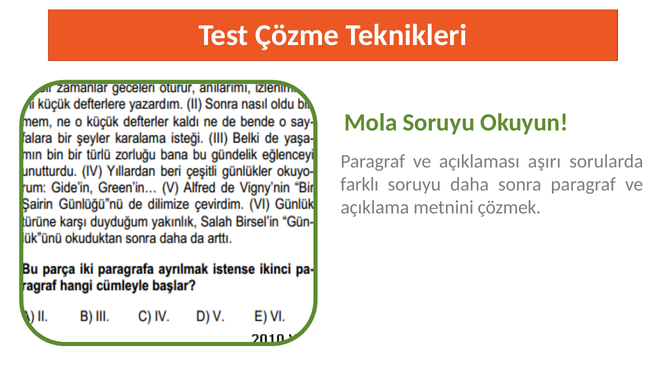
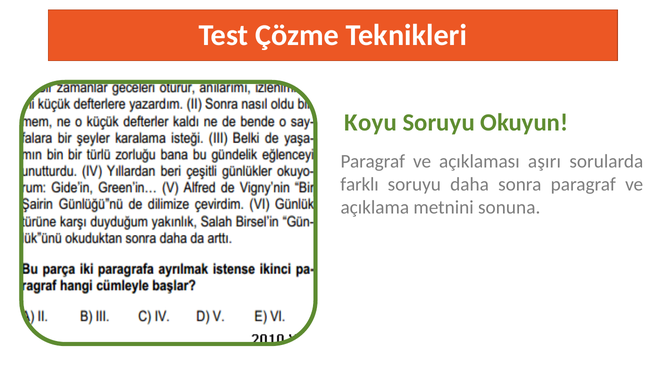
Mola: Mola -> Koyu
çözmek: çözmek -> sonuna
